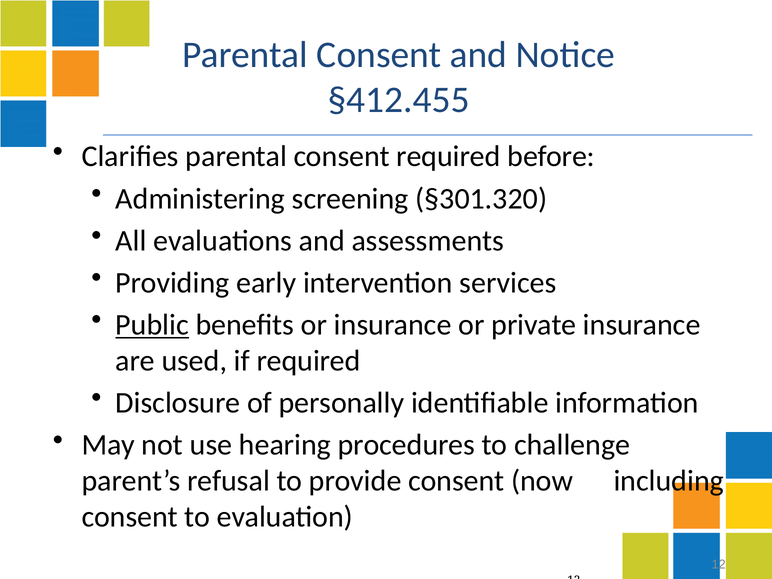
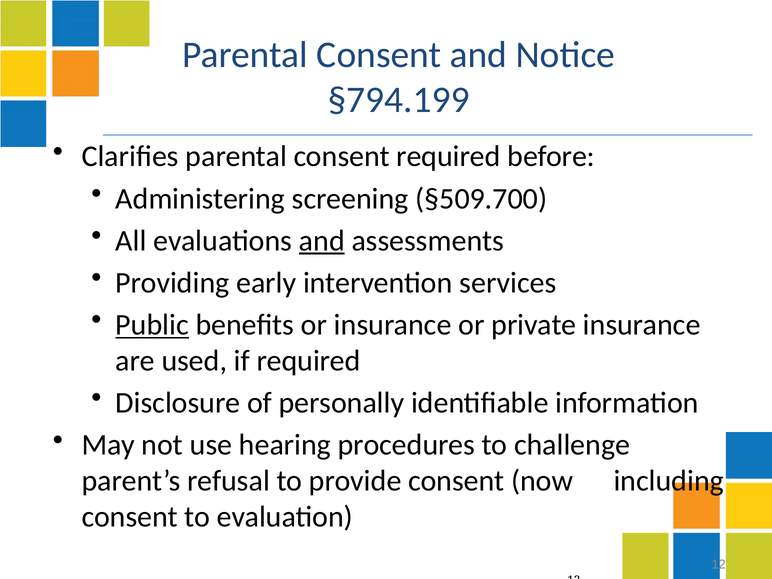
§412.455: §412.455 -> §794.199
§301.320: §301.320 -> §509.700
and at (322, 241) underline: none -> present
